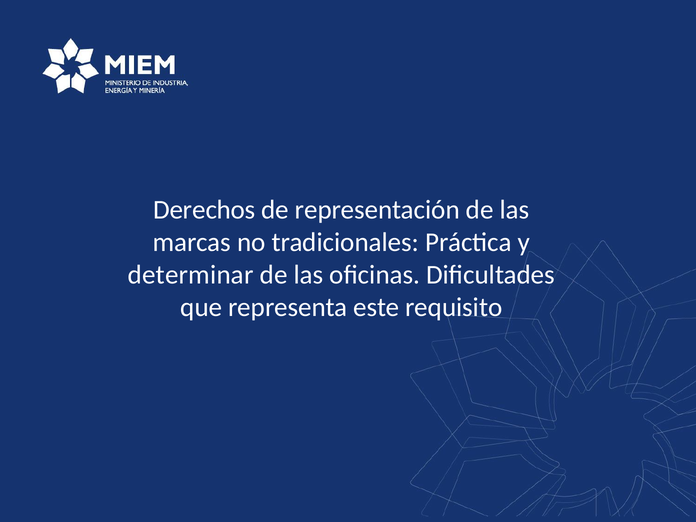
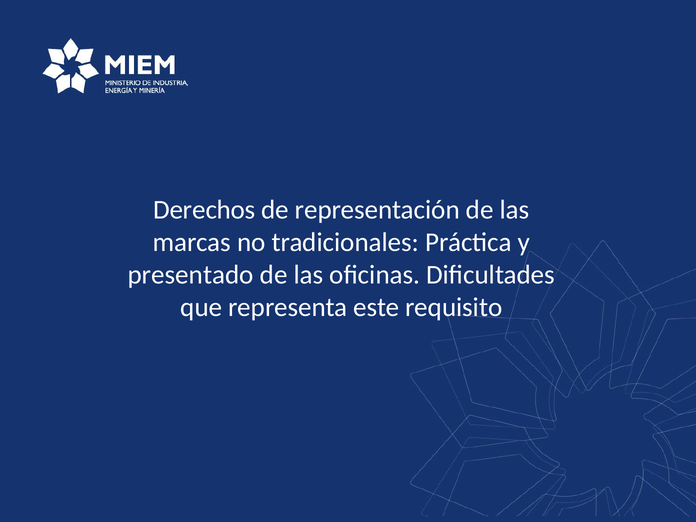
determinar: determinar -> presentado
